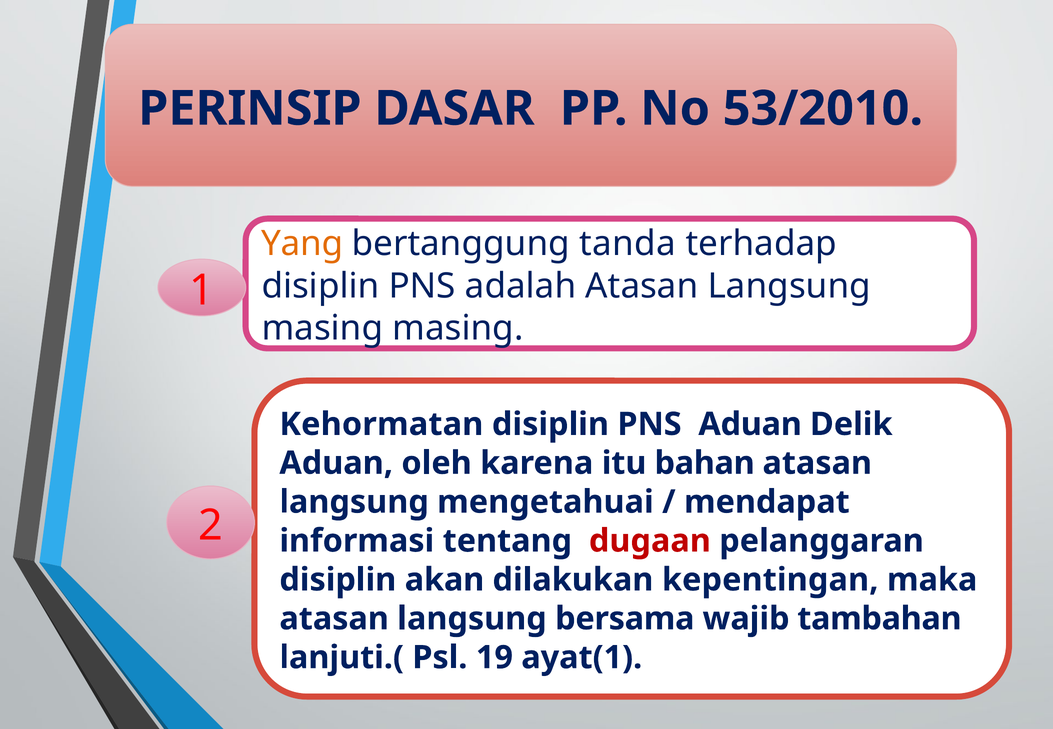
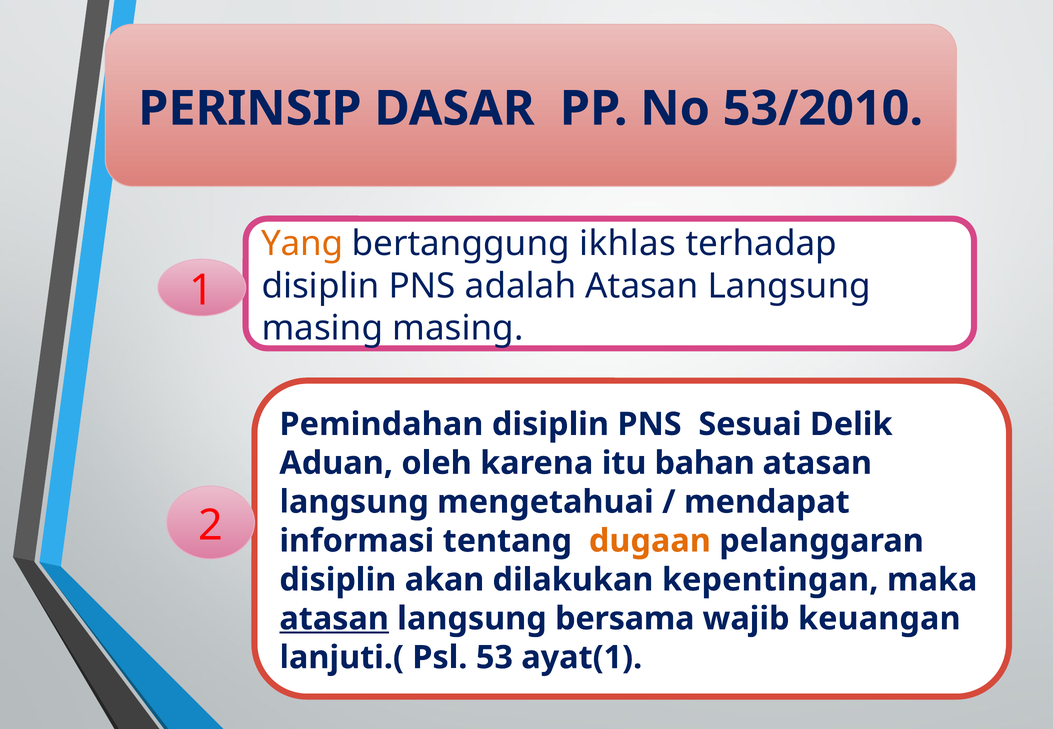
tanda: tanda -> ikhlas
Kehormatan: Kehormatan -> Pemindahan
PNS Aduan: Aduan -> Sesuai
dugaan colour: red -> orange
atasan at (334, 619) underline: none -> present
tambahan: tambahan -> keuangan
19: 19 -> 53
